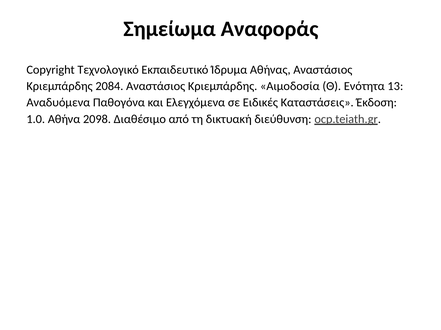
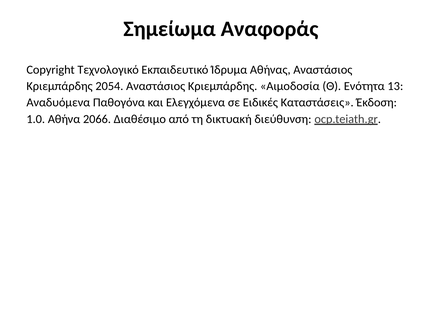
2084: 2084 -> 2054
2098: 2098 -> 2066
